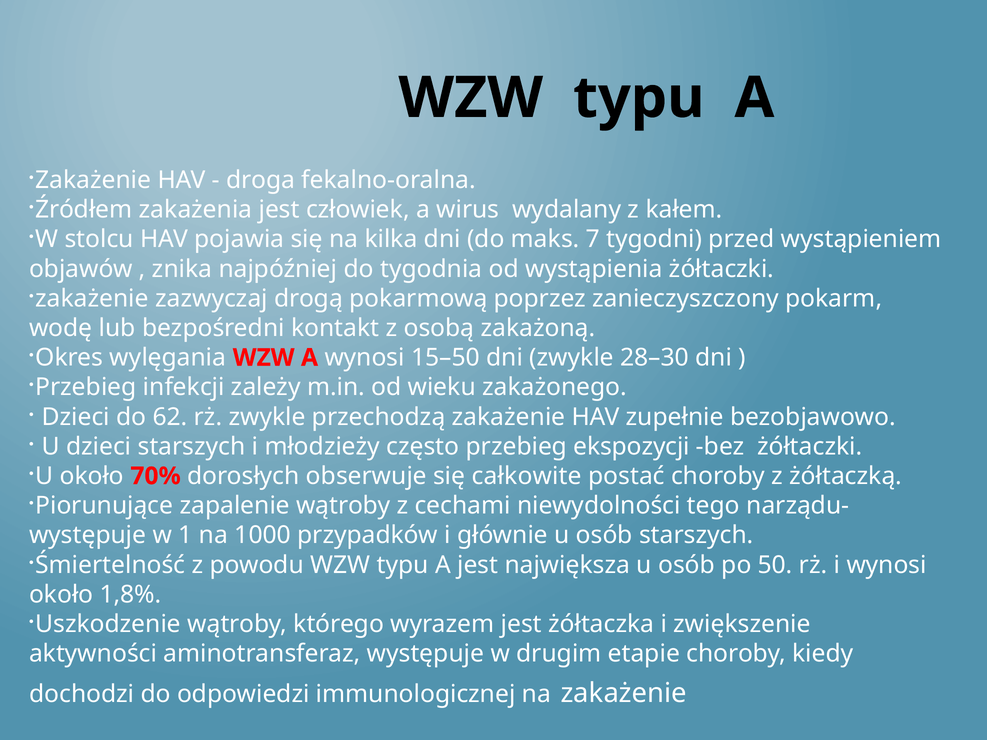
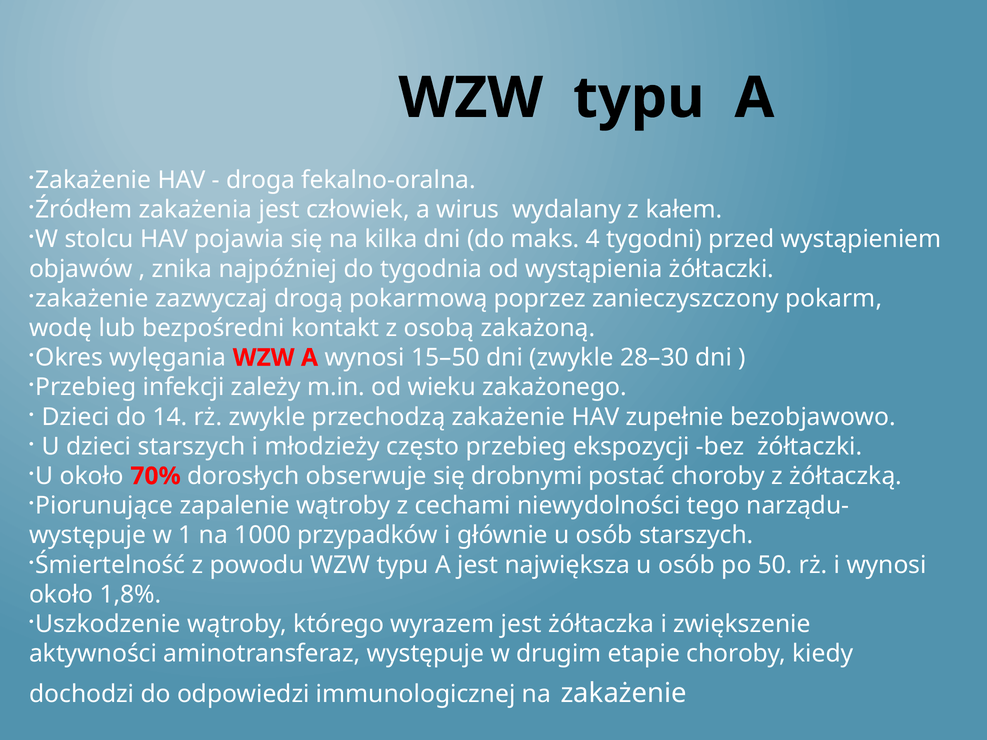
7: 7 -> 4
62: 62 -> 14
całkowite: całkowite -> drobnymi
